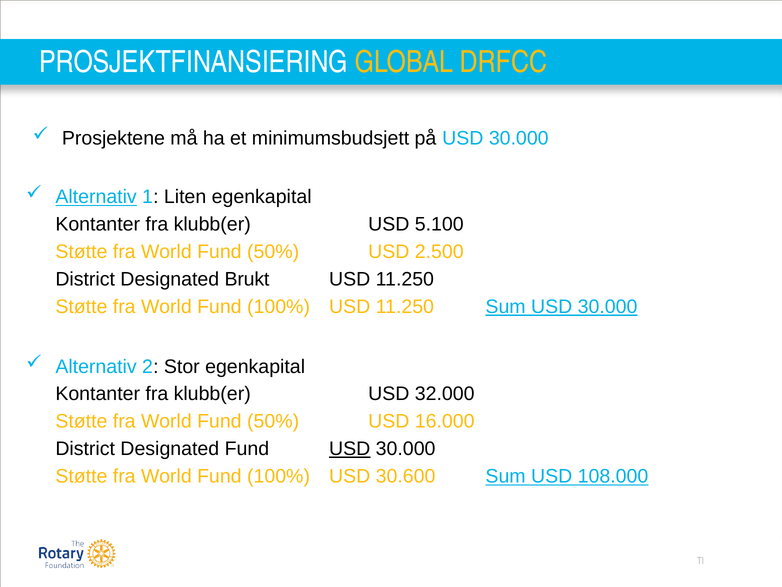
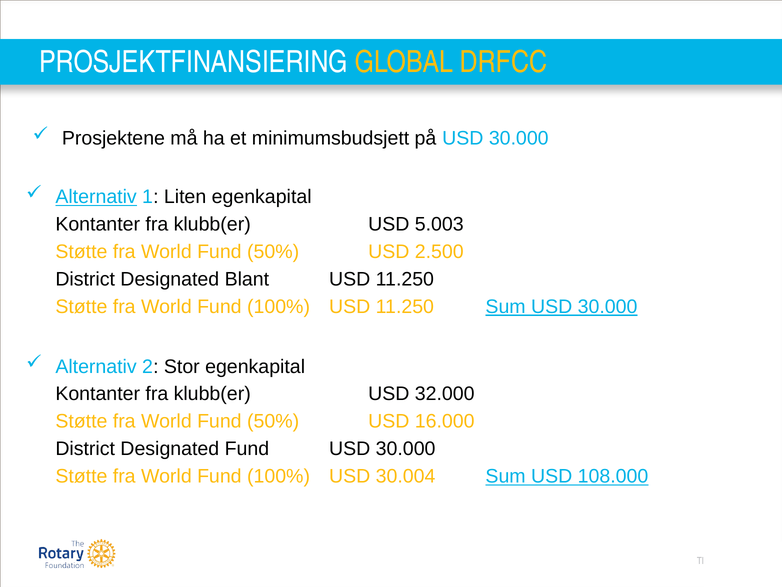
5.100: 5.100 -> 5.003
Brukt: Brukt -> Blant
USD at (350, 448) underline: present -> none
30.600: 30.600 -> 30.004
